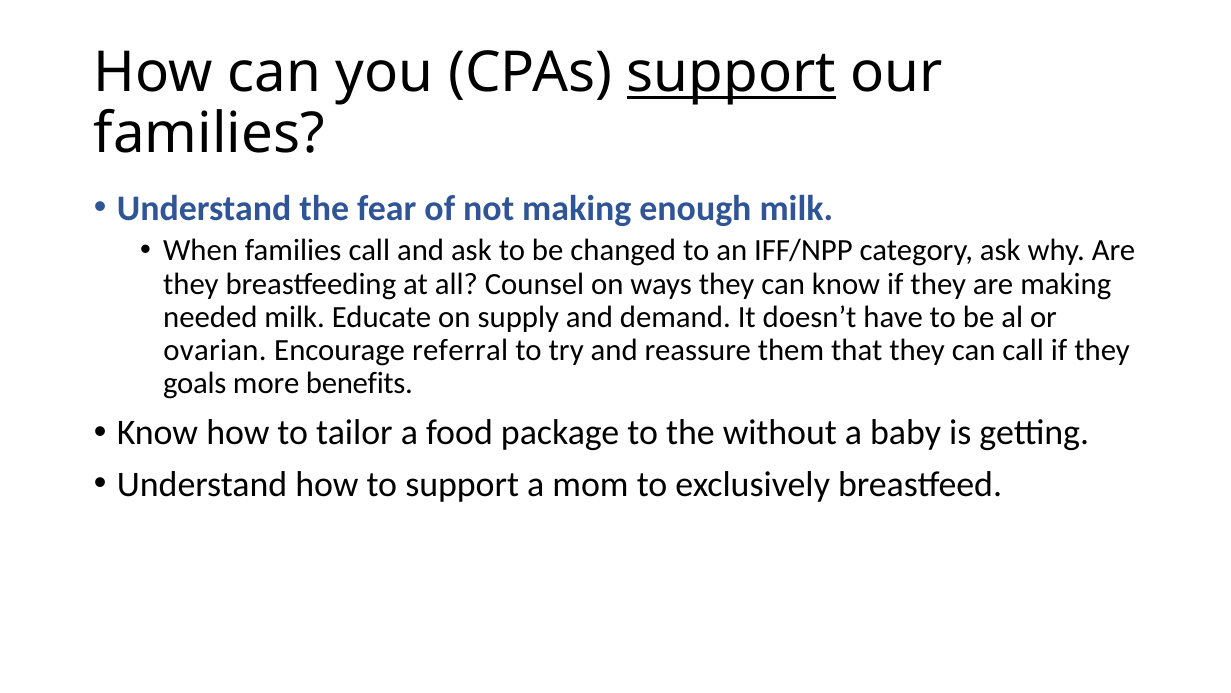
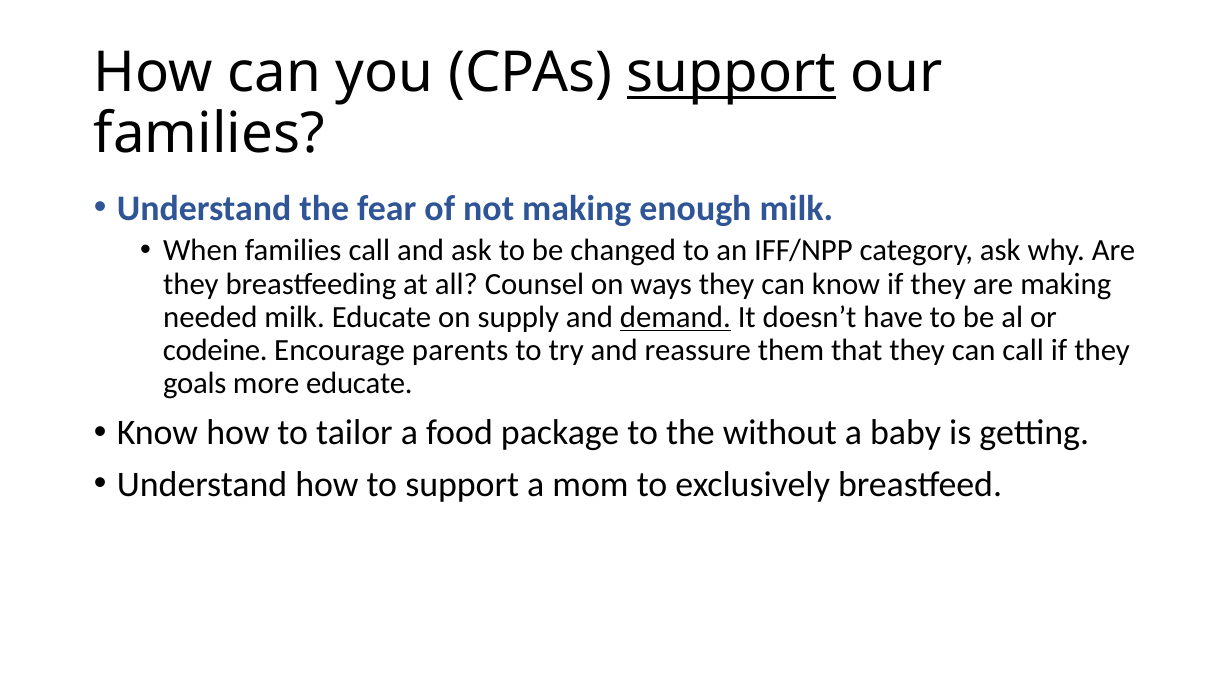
demand underline: none -> present
ovarian: ovarian -> codeine
referral: referral -> parents
more benefits: benefits -> educate
